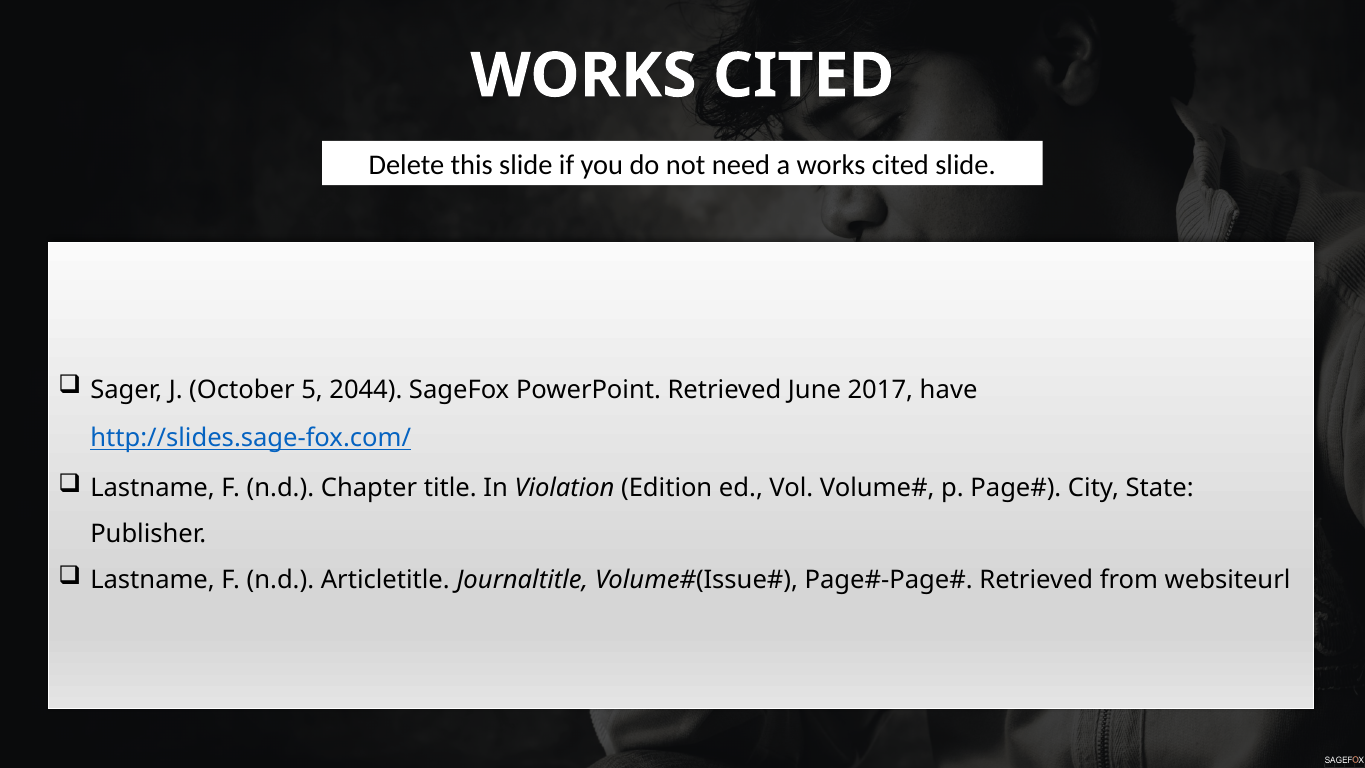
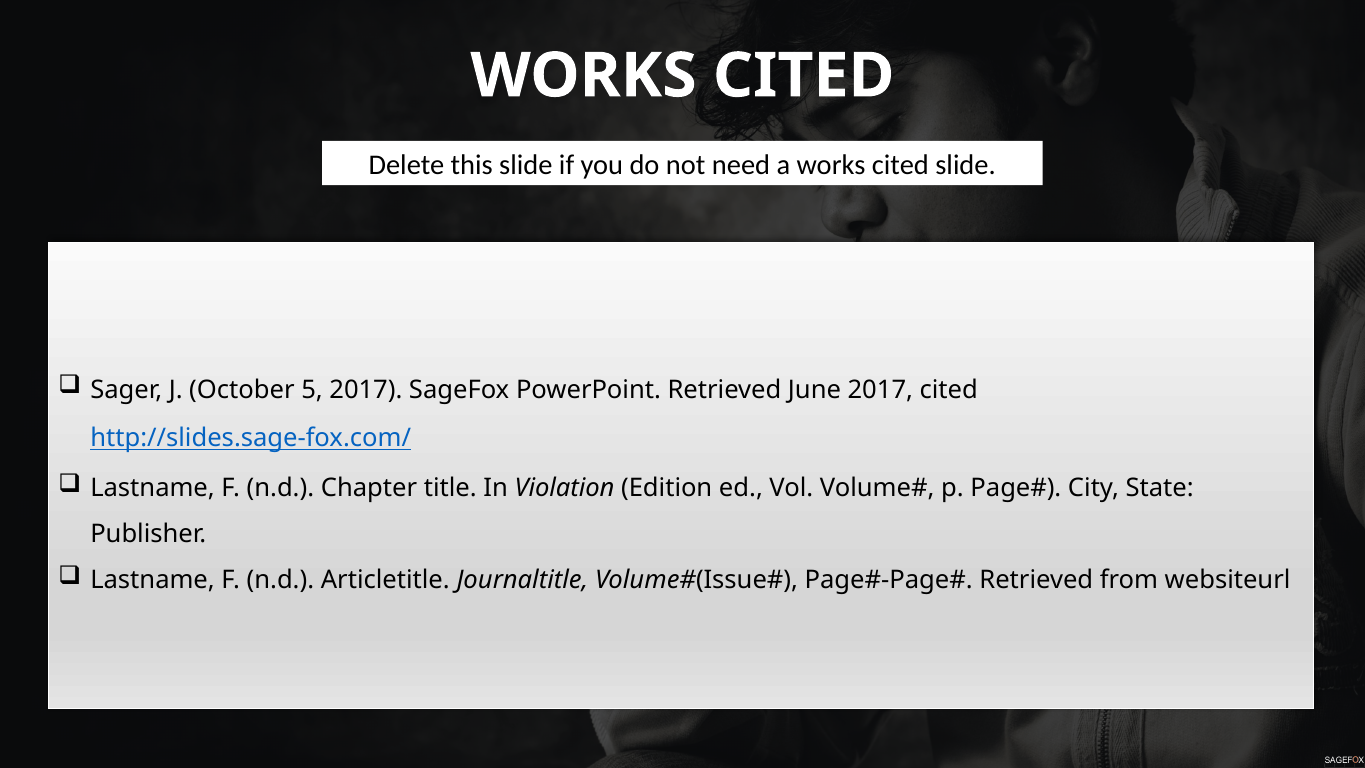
5 2044: 2044 -> 2017
2017 have: have -> cited
